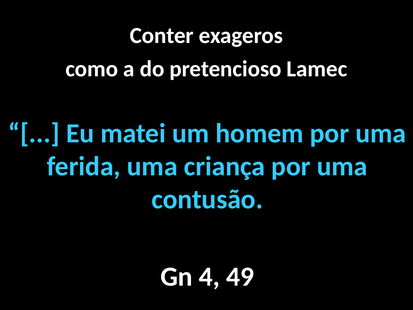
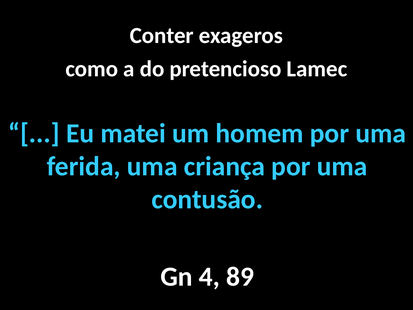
49: 49 -> 89
